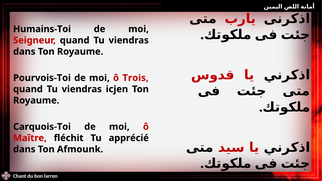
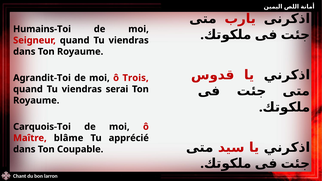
Pourvois-Toi: Pourvois-Toi -> Agrandit-Toi
icjen: icjen -> serai
fléchit: fléchit -> blâme
Afmounk: Afmounk -> Coupable
